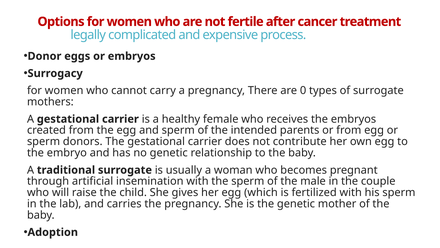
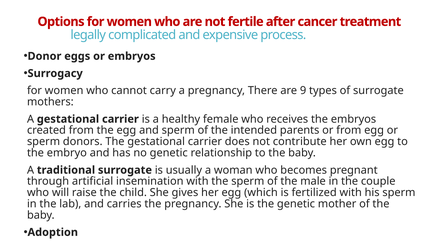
0: 0 -> 9
